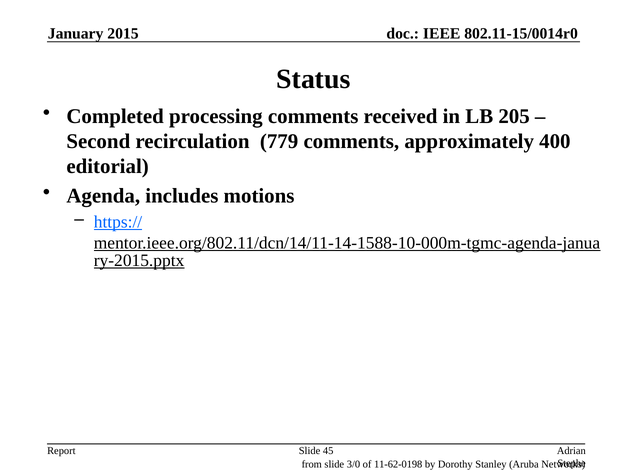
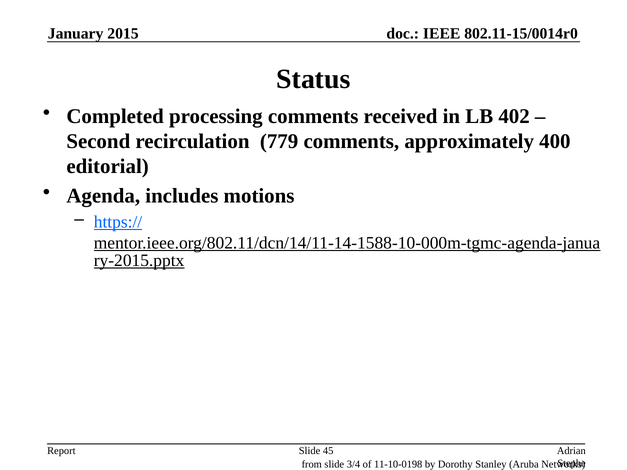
205: 205 -> 402
3/0: 3/0 -> 3/4
11-62-0198: 11-62-0198 -> 11-10-0198
